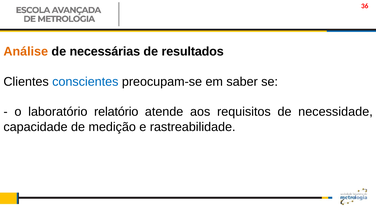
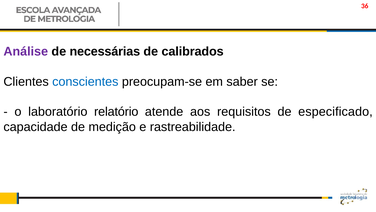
Análise colour: orange -> purple
resultados: resultados -> calibrados
necessidade: necessidade -> especificado
